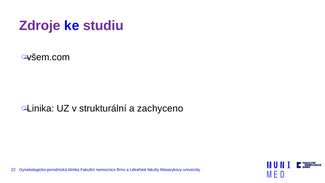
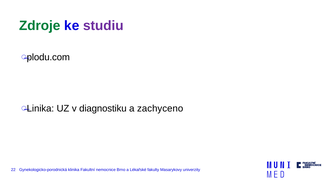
Zdroje colour: purple -> green
všem.com: všem.com -> plodu.com
strukturální: strukturální -> diagnostiku
